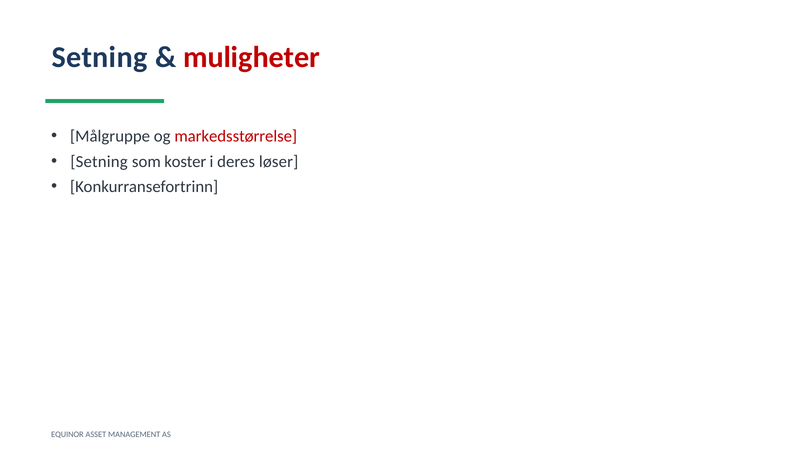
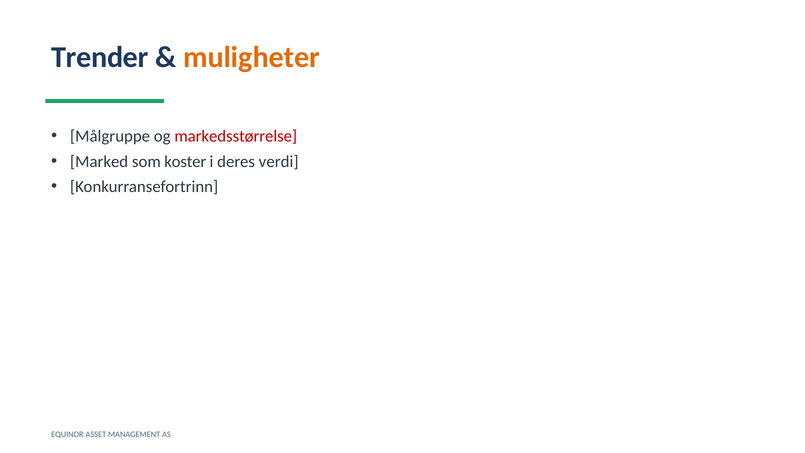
Setning at (100, 57): Setning -> Trender
muligheter colour: red -> orange
Setning at (99, 162): Setning -> Marked
løser: løser -> verdi
